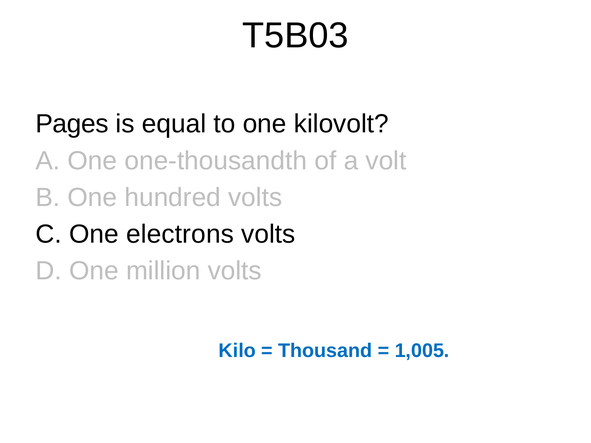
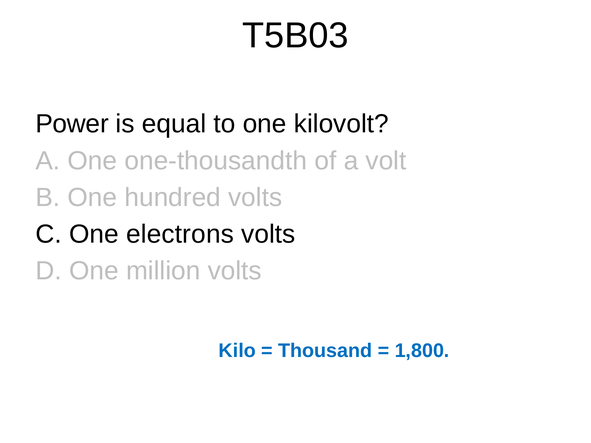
Pages: Pages -> Power
1,005: 1,005 -> 1,800
